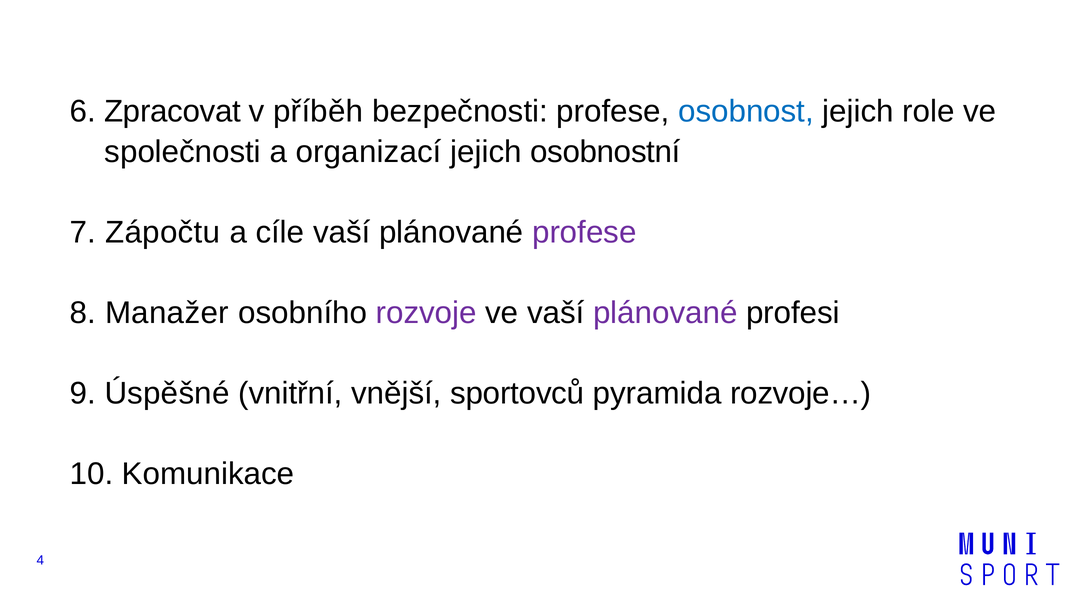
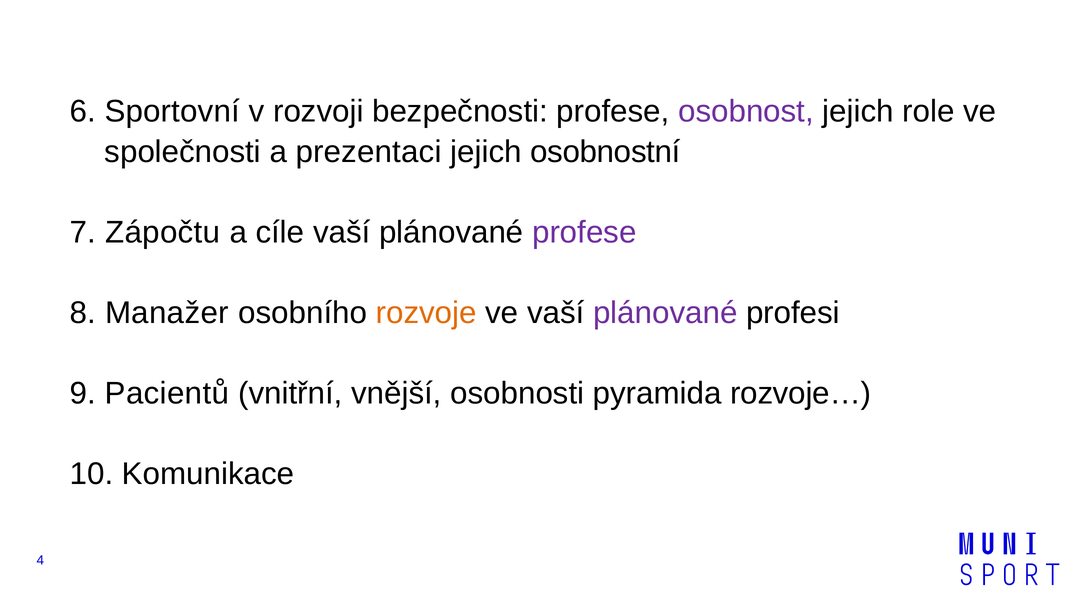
Zpracovat: Zpracovat -> Sportovní
příběh: příběh -> rozvoji
osobnost colour: blue -> purple
organizací: organizací -> prezentaci
rozvoje colour: purple -> orange
Úspěšné: Úspěšné -> Pacientů
sportovců: sportovců -> osobnosti
